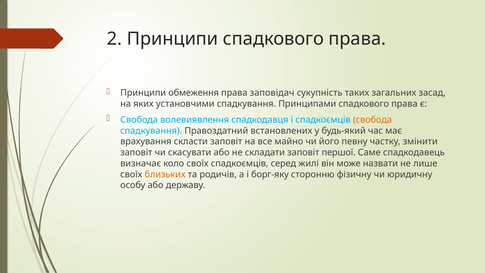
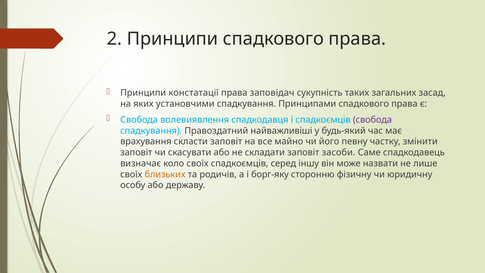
обмеження: обмеження -> констатації
свобода at (372, 120) colour: orange -> purple
встановлених: встановлених -> найважливіші
першої: першої -> засоби
жилі: жилі -> іншу
